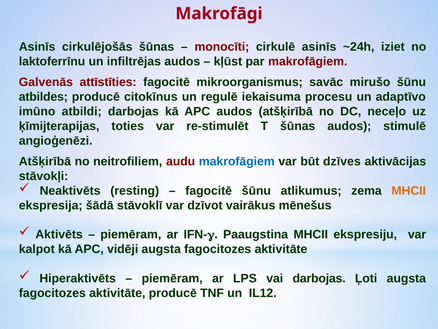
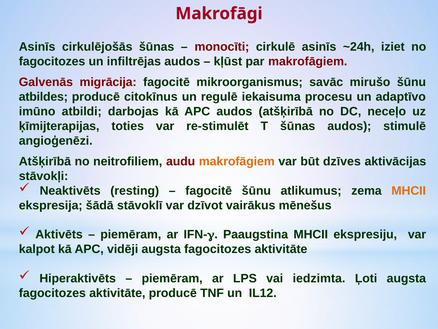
laktoferrīnu at (52, 61): laktoferrīnu -> fagocitozes
attīstīties: attīstīties -> migrācija
makrofāgiem at (237, 161) colour: blue -> orange
vai darbojas: darbojas -> iedzimta
